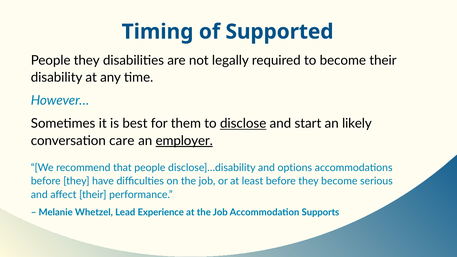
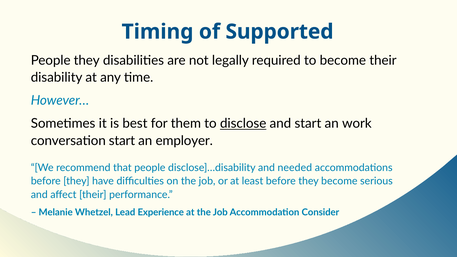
likely: likely -> work
conversation care: care -> start
employer underline: present -> none
options: options -> needed
Supports: Supports -> Consider
